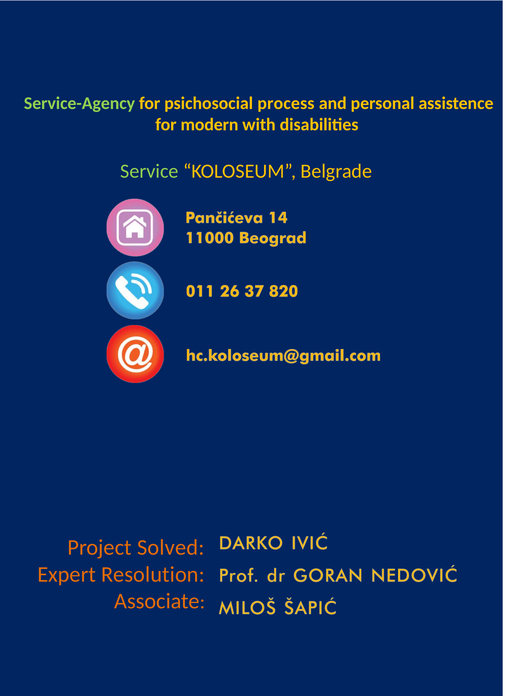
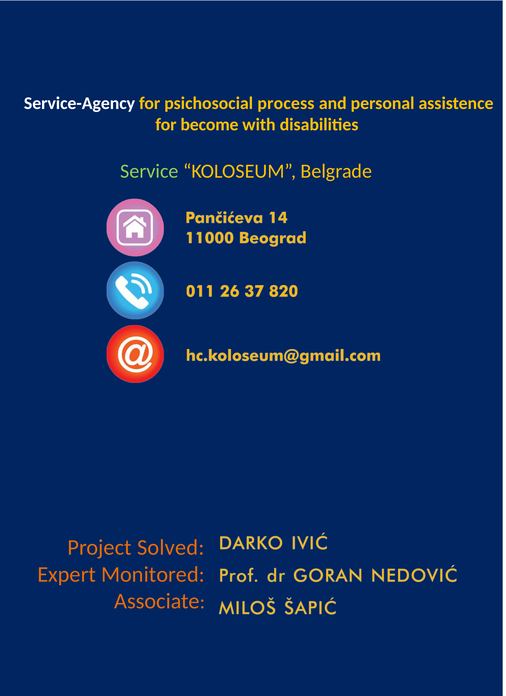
Service-Agency colour: light green -> white
modern: modern -> become
Resolution: Resolution -> Monitored
